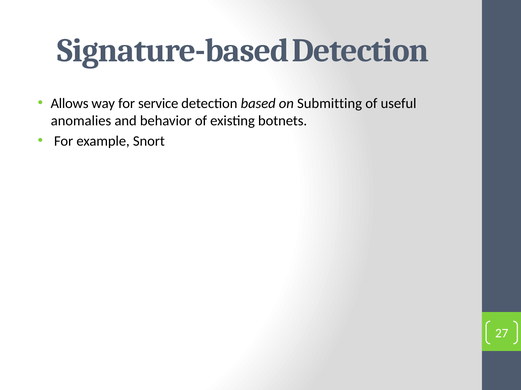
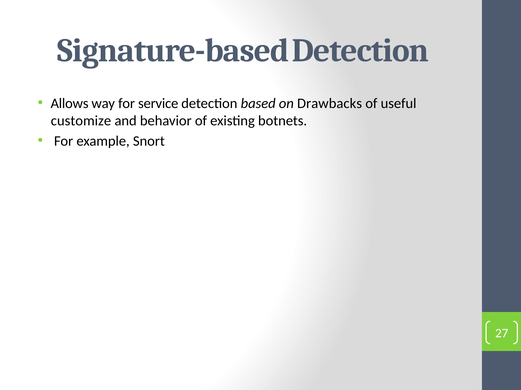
Submitting: Submitting -> Drawbacks
anomalies: anomalies -> customize
